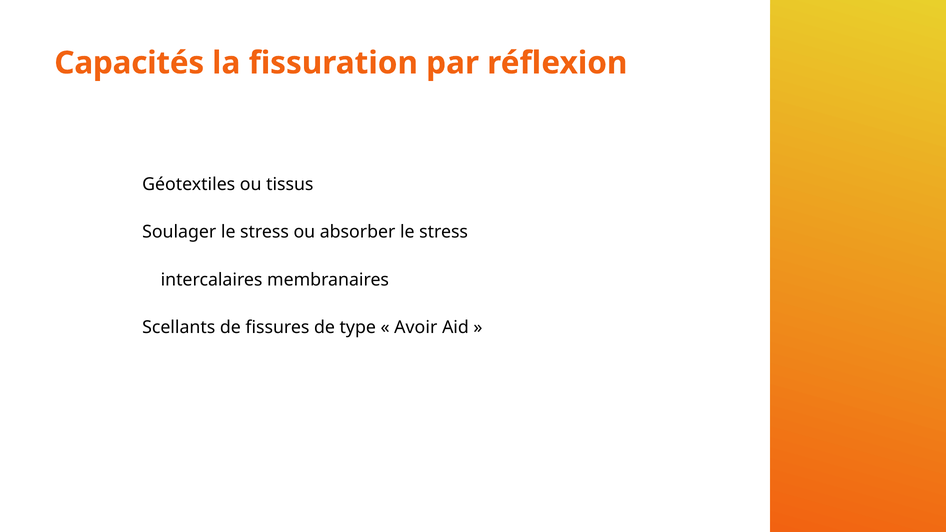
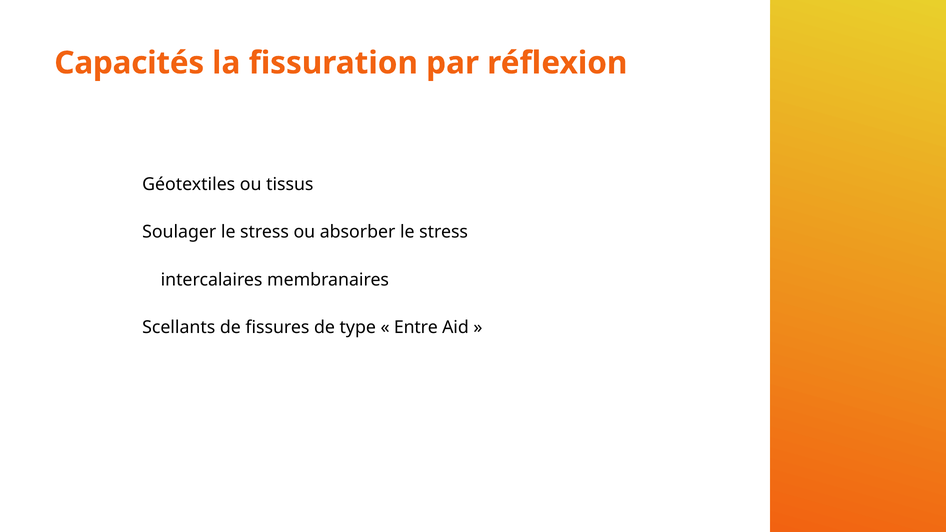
Avoir: Avoir -> Entre
